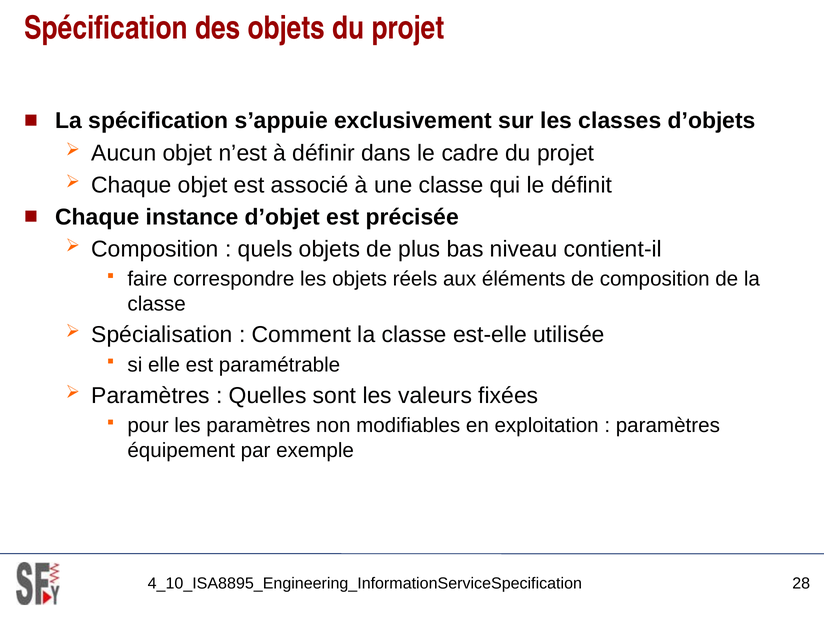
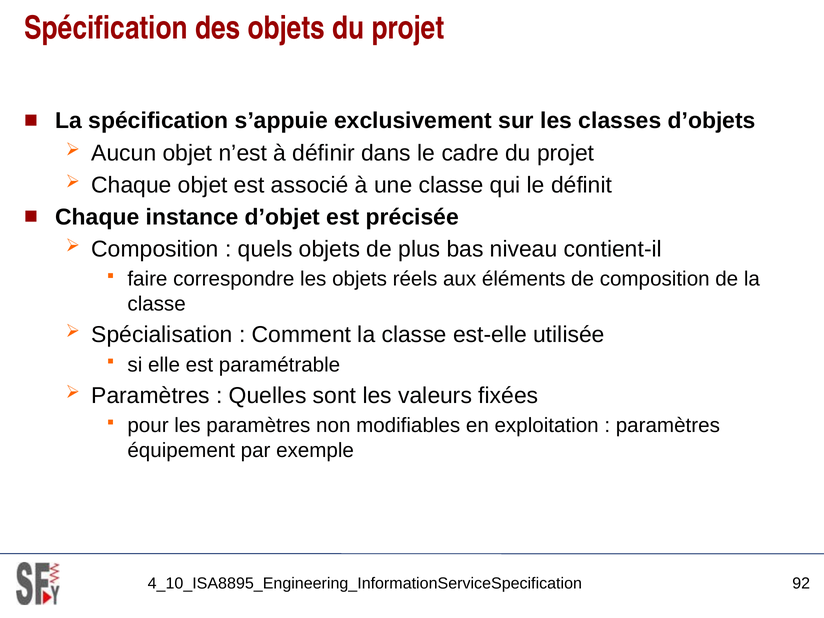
28: 28 -> 92
